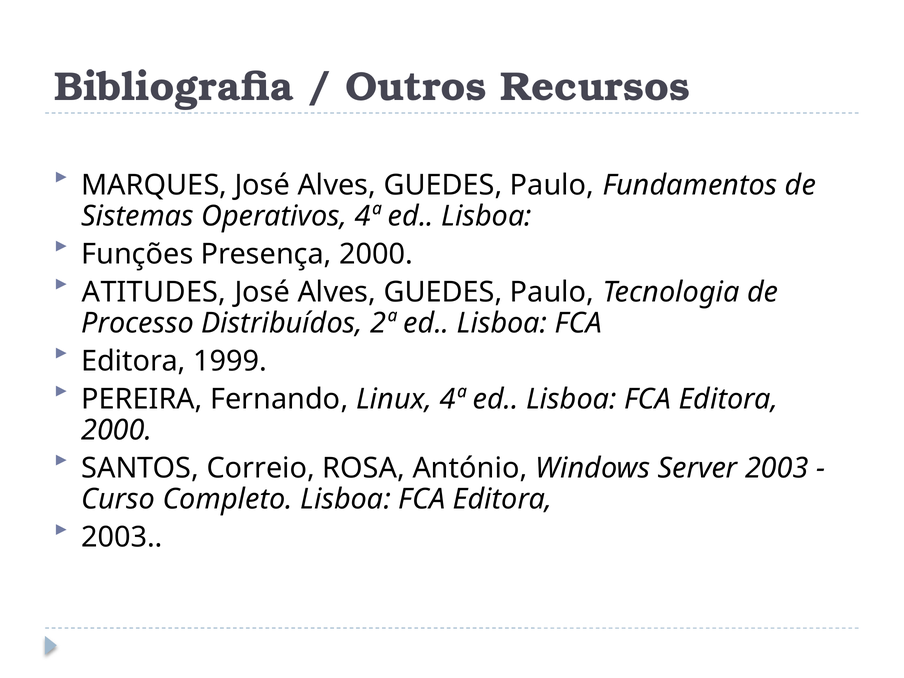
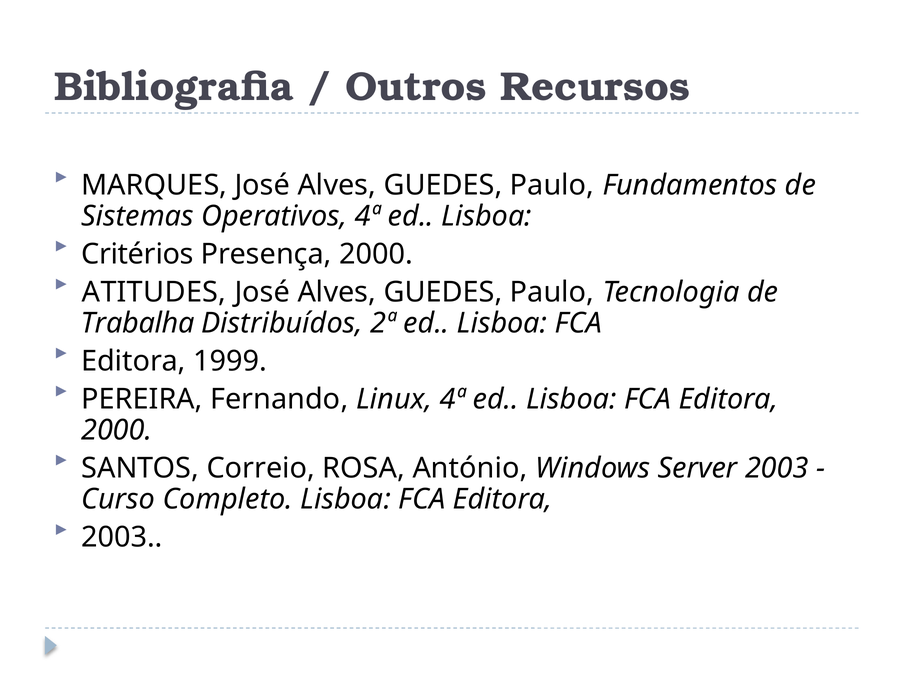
Funções: Funções -> Critérios
Processo: Processo -> Trabalha
